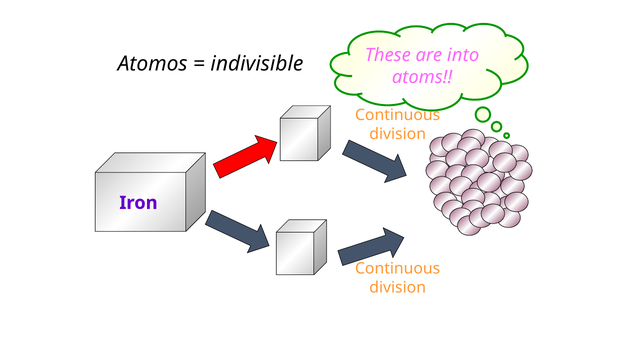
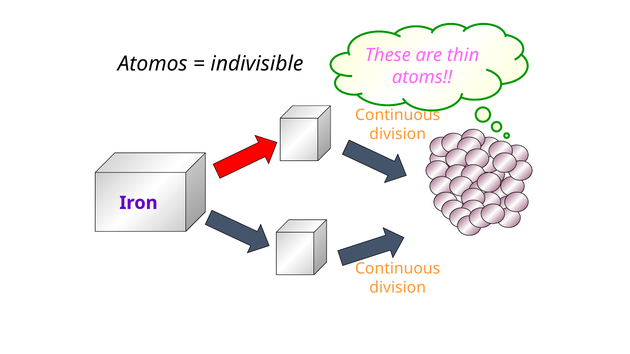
into: into -> thin
